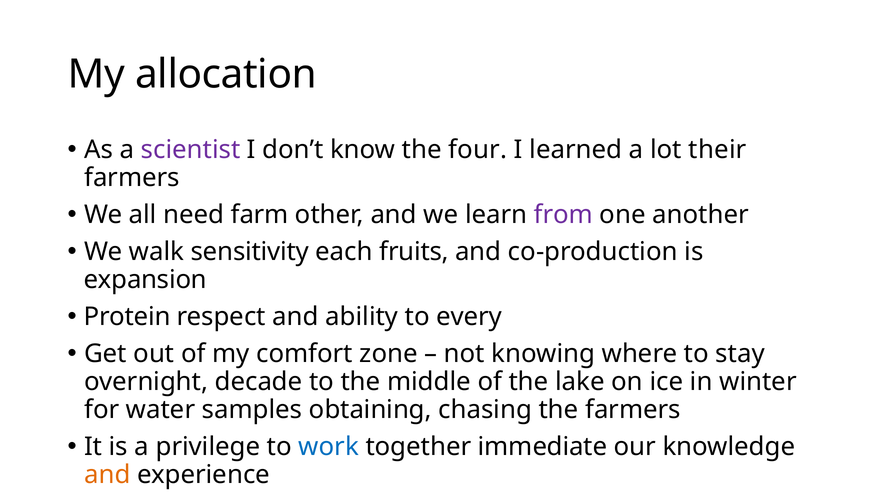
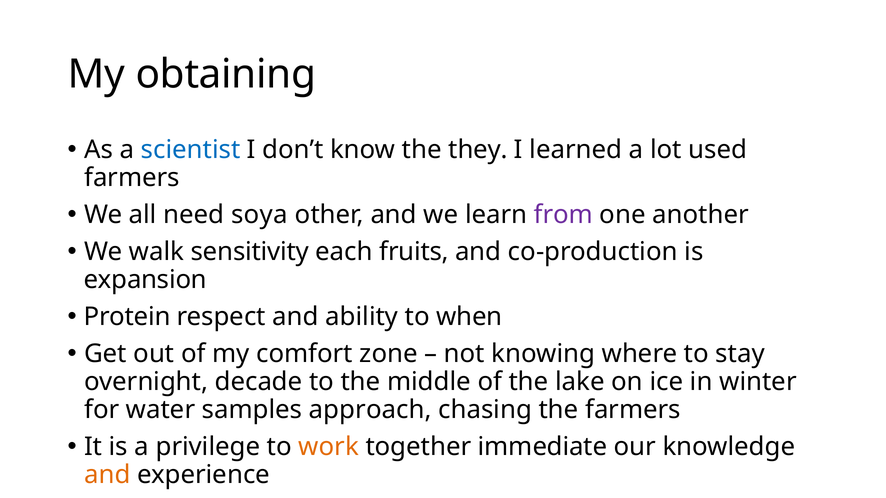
allocation: allocation -> obtaining
scientist colour: purple -> blue
four: four -> they
their: their -> used
farm: farm -> soya
every: every -> when
obtaining: obtaining -> approach
work colour: blue -> orange
